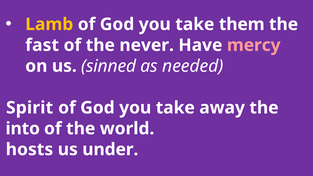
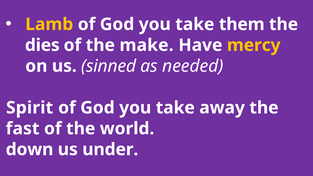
fast: fast -> dies
never: never -> make
mercy colour: pink -> yellow
into: into -> fast
hosts: hosts -> down
